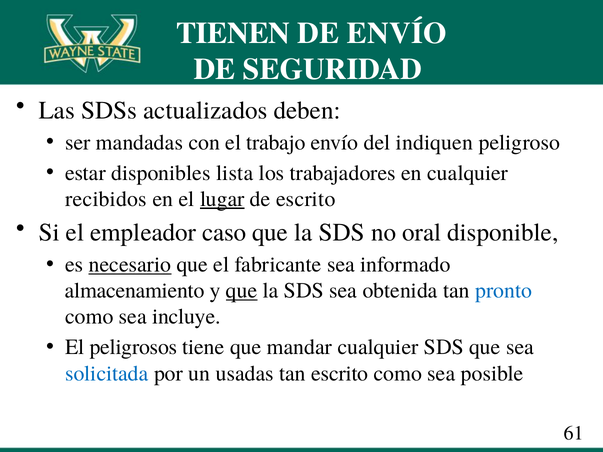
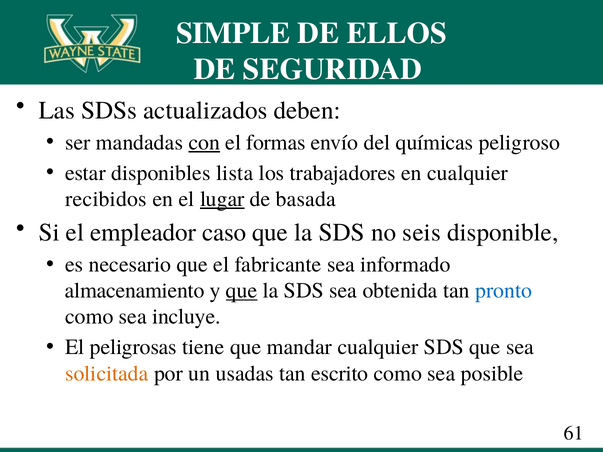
TIENEN: TIENEN -> SIMPLE
DE ENVÍO: ENVÍO -> ELLOS
con underline: none -> present
trabajo: trabajo -> formas
indiquen: indiquen -> químicas
de escrito: escrito -> basada
oral: oral -> seis
necesario underline: present -> none
peligrosos: peligrosos -> peligrosas
solicitada colour: blue -> orange
